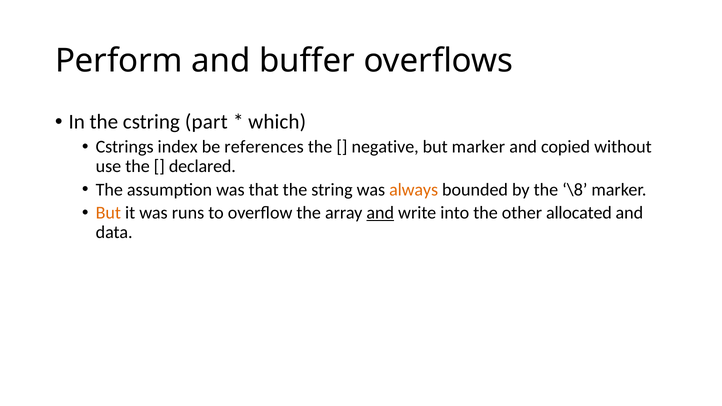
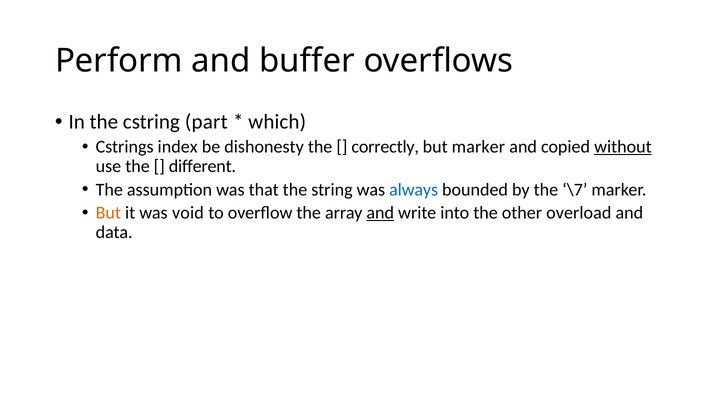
references: references -> dishonesty
negative: negative -> correctly
without underline: none -> present
declared: declared -> different
always colour: orange -> blue
\8: \8 -> \7
runs: runs -> void
allocated: allocated -> overload
